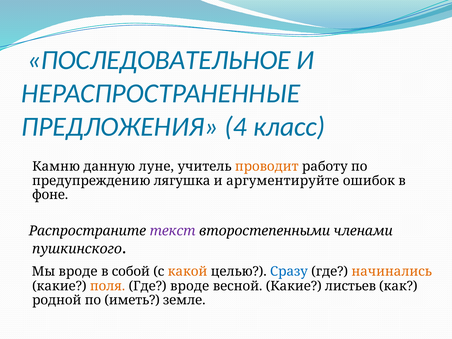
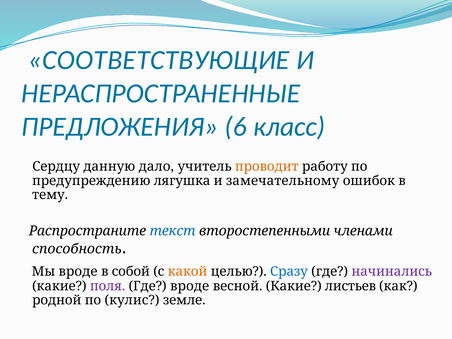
ПОСЛЕДОВАТЕЛЬНОЕ: ПОСЛЕДОВАТЕЛЬНОЕ -> СООТВЕТСТВУЮЩИЕ
4: 4 -> 6
Камню: Камню -> Сердцу
луне: луне -> дало
аргументируйте: аргументируйте -> замечательному
фоне: фоне -> тему
текст colour: purple -> blue
пушкинского: пушкинского -> способность
начинались colour: orange -> purple
поля colour: orange -> purple
иметь: иметь -> кулис
